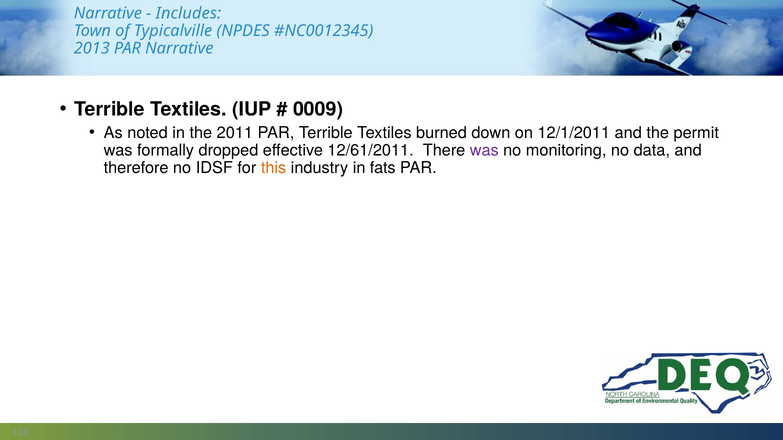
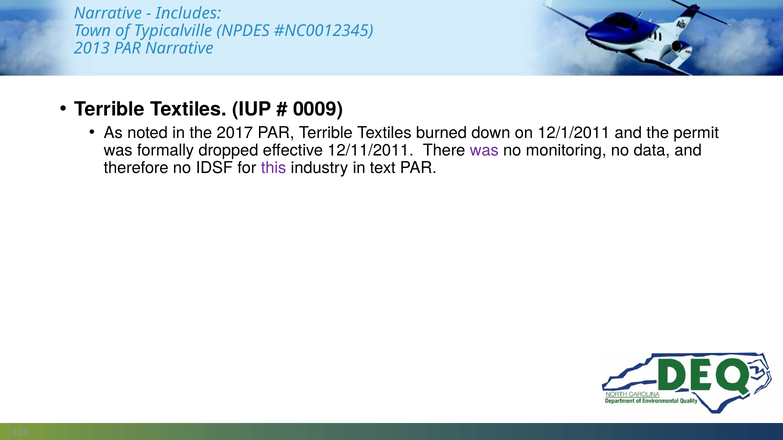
2011: 2011 -> 2017
12/61/2011: 12/61/2011 -> 12/11/2011
this colour: orange -> purple
fats: fats -> text
